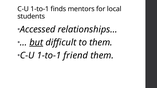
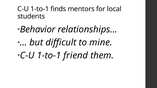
Accessed: Accessed -> Behavior
but underline: present -> none
to them: them -> mine
